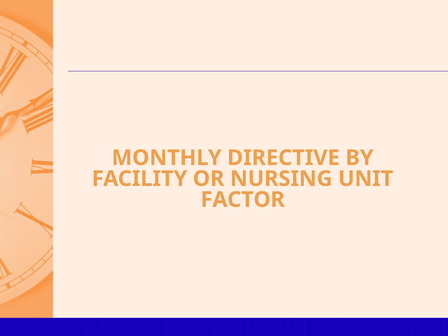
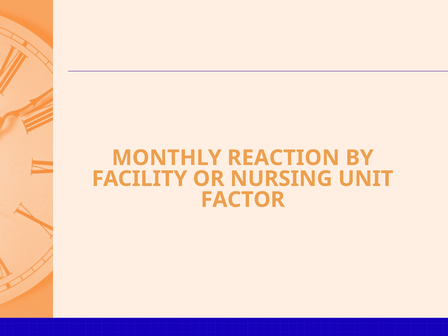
DIRECTIVE: DIRECTIVE -> REACTION
